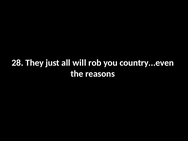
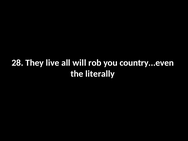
just: just -> live
reasons: reasons -> literally
